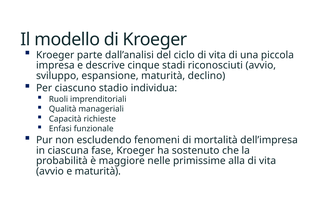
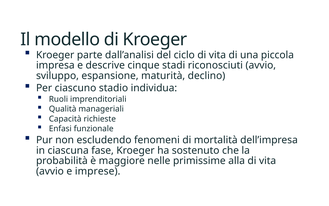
e maturità: maturità -> imprese
